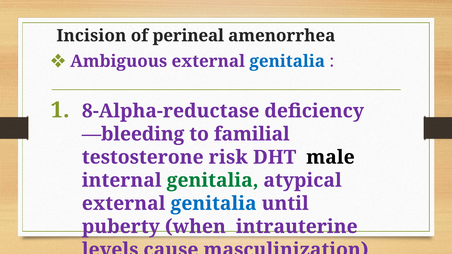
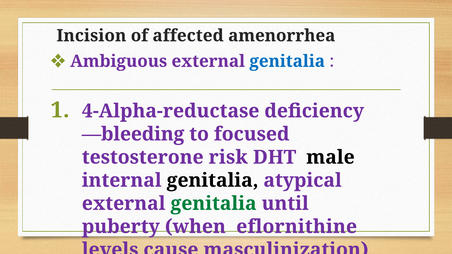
perineal: perineal -> affected
8-Alpha-reductase: 8-Alpha-reductase -> 4-Alpha-reductase
familial: familial -> focused
genitalia at (213, 181) colour: green -> black
genitalia at (214, 204) colour: blue -> green
intrauterine: intrauterine -> eflornithine
